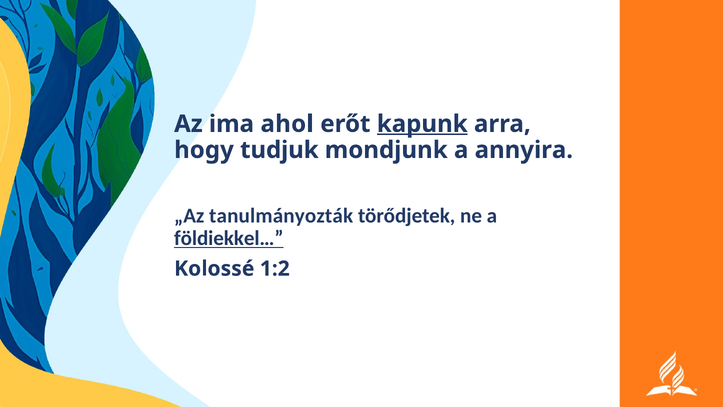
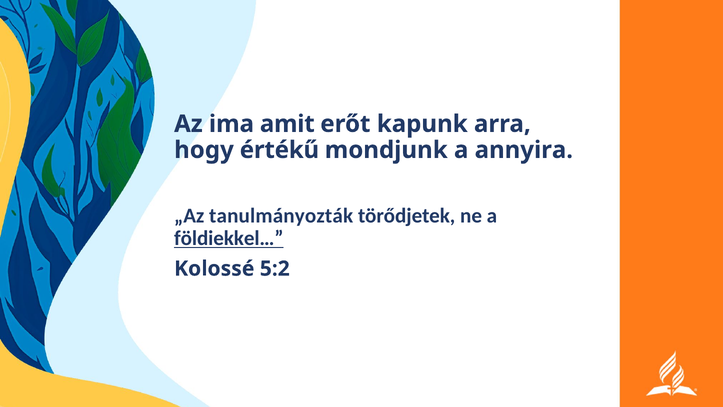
ahol: ahol -> amit
kapunk underline: present -> none
tudjuk: tudjuk -> értékű
1:2: 1:2 -> 5:2
